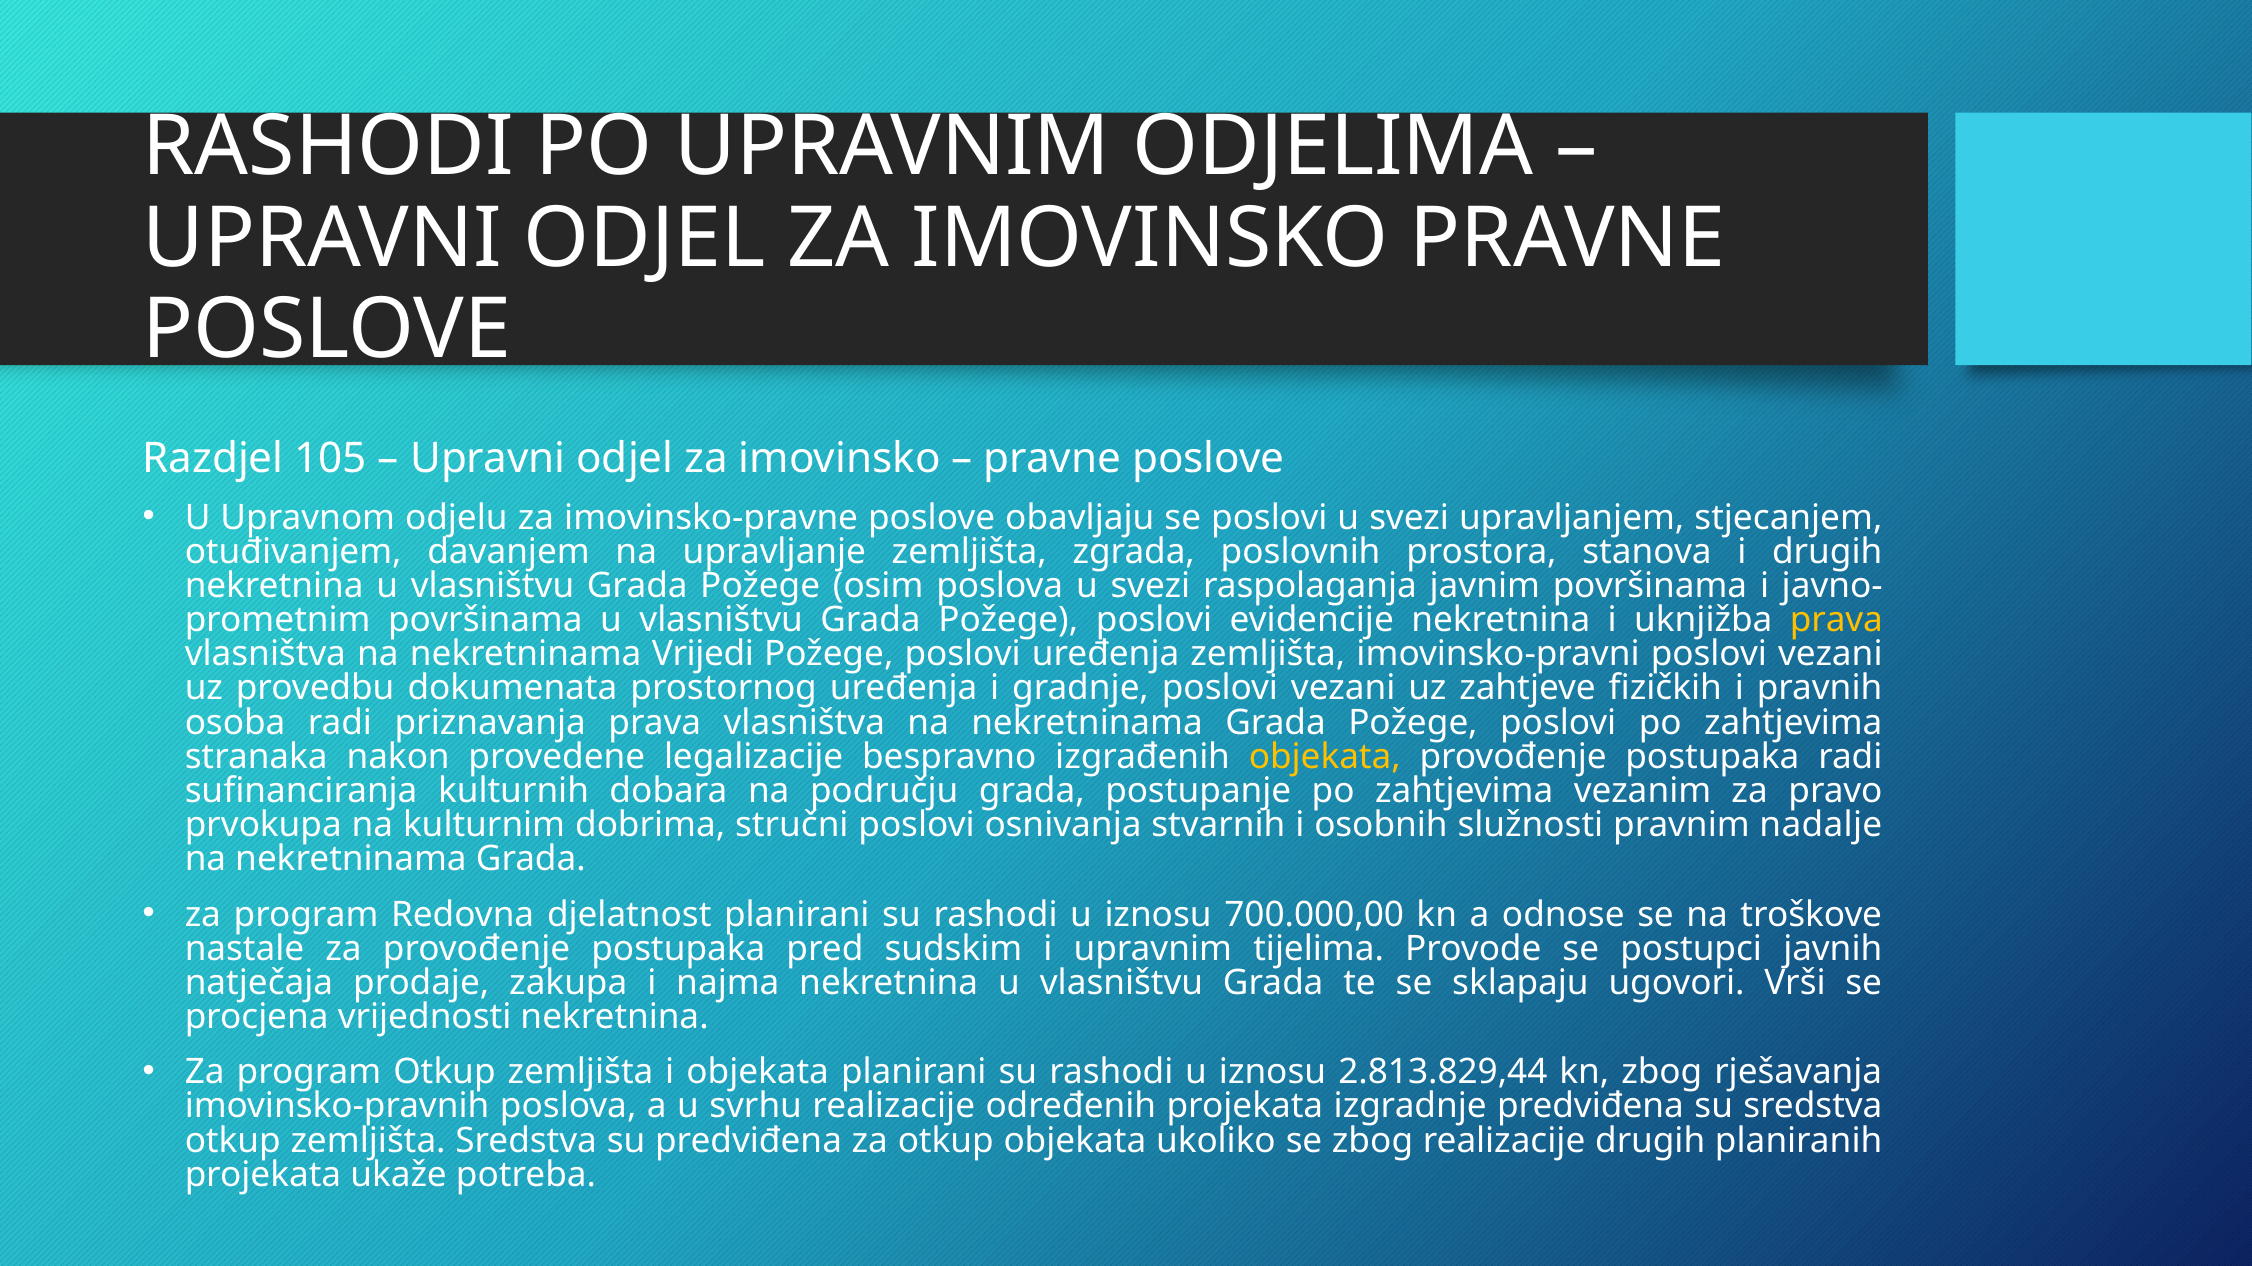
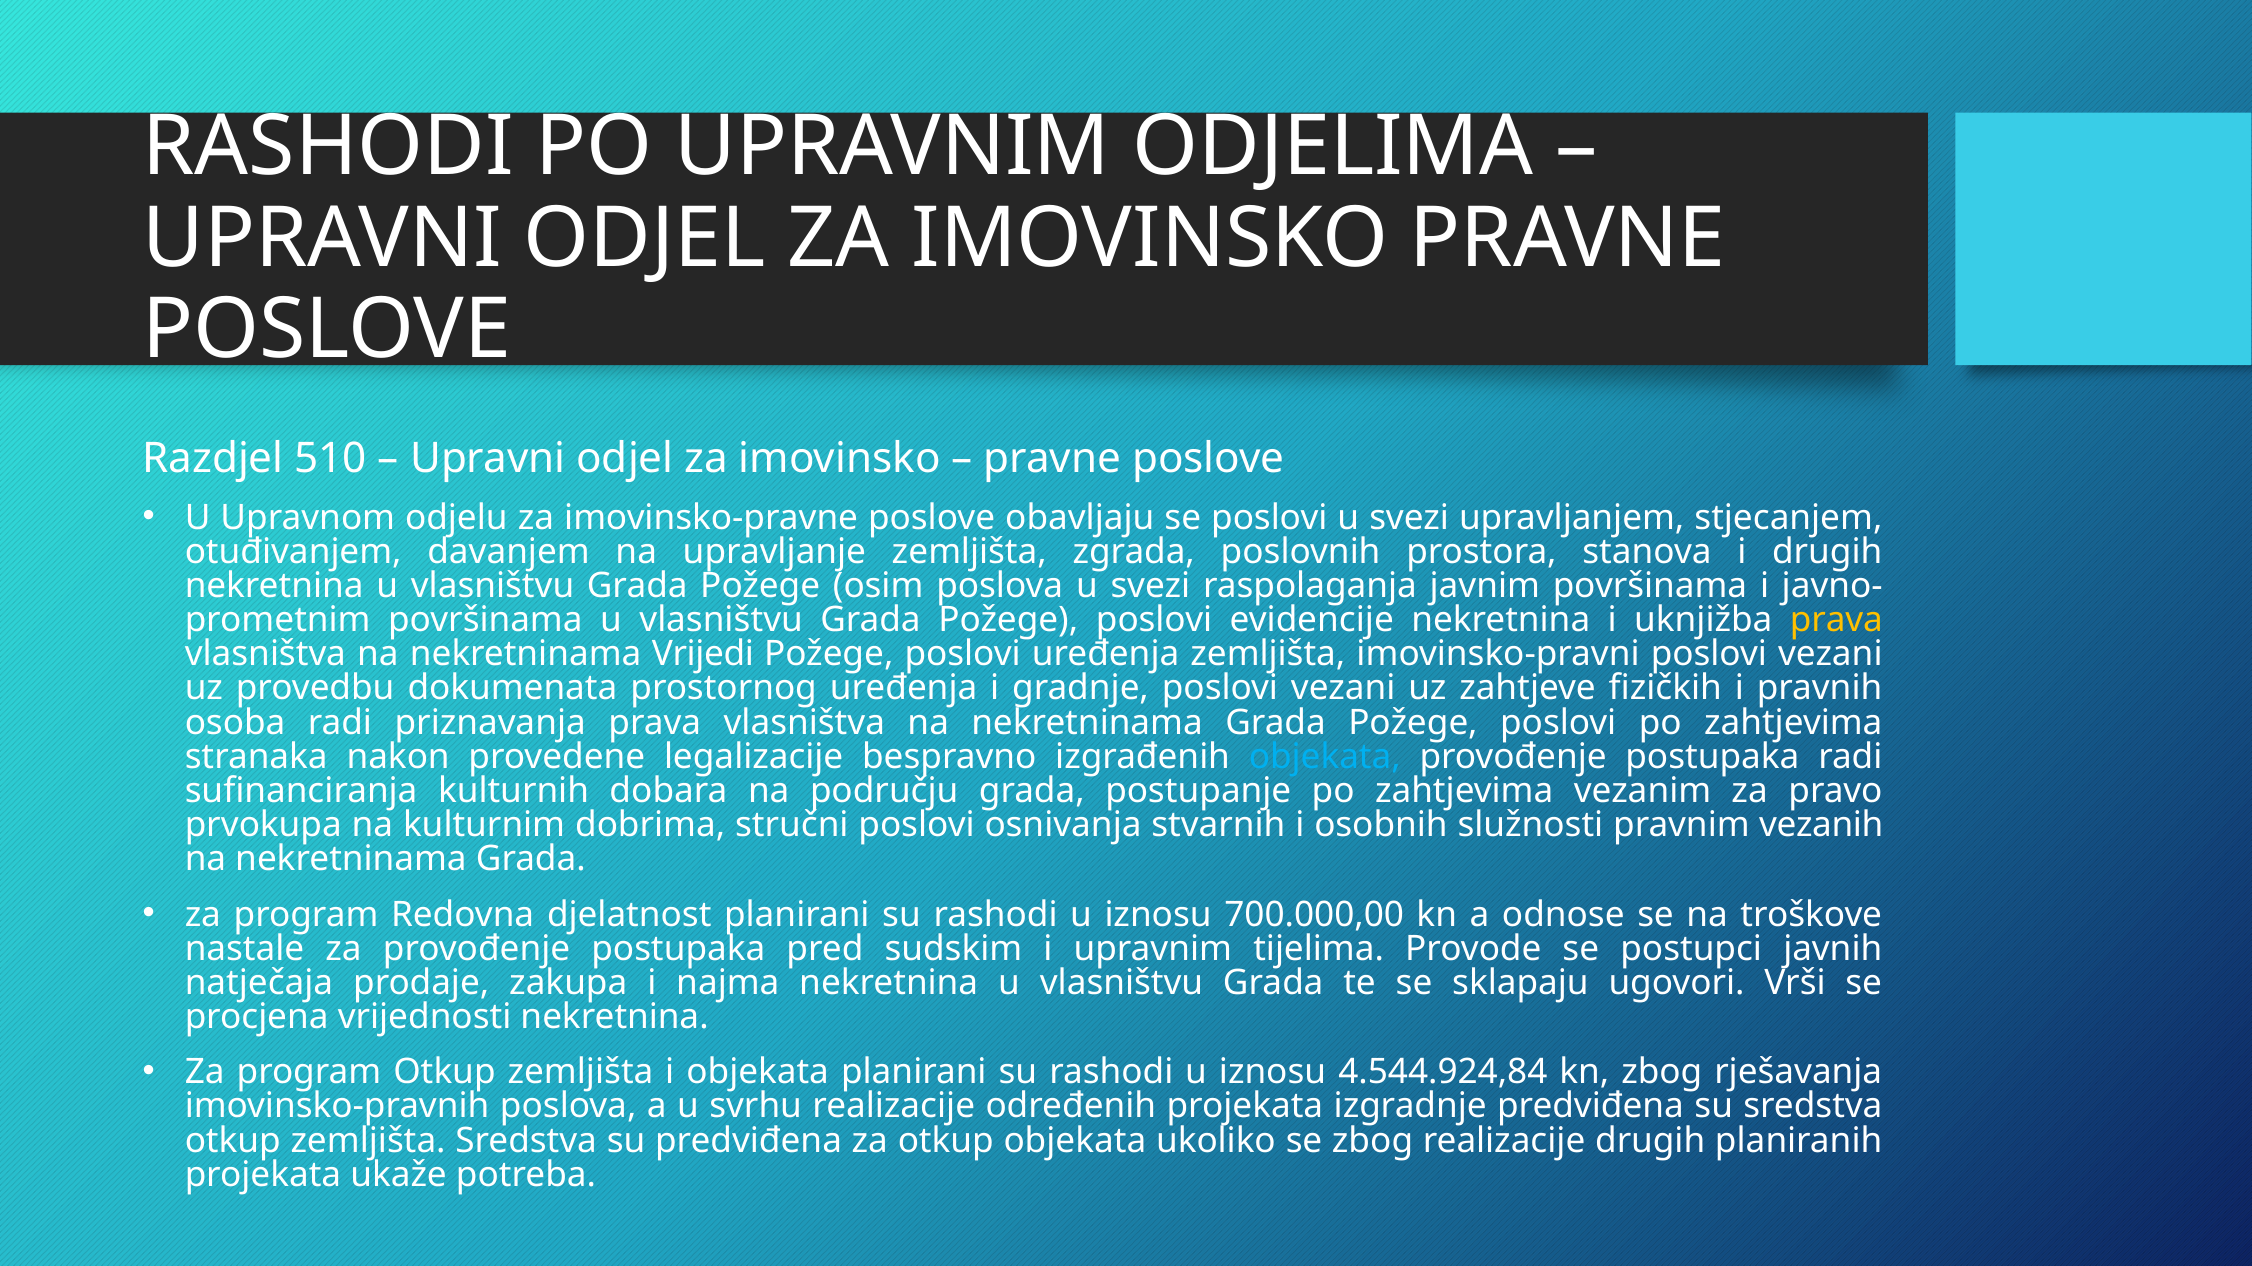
105: 105 -> 510
objekata at (1325, 757) colour: yellow -> light blue
nadalje: nadalje -> vezanih
2.813.829,44: 2.813.829,44 -> 4.544.924,84
